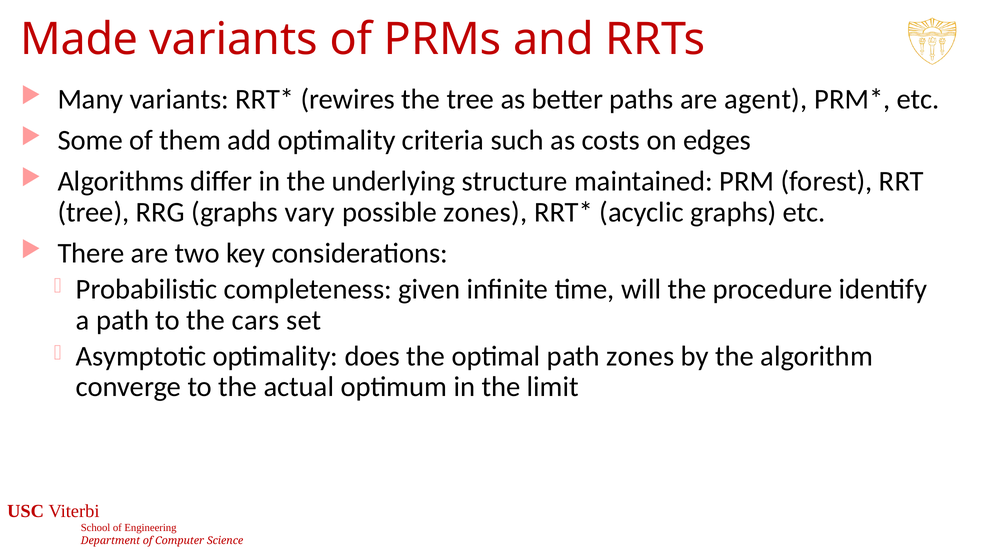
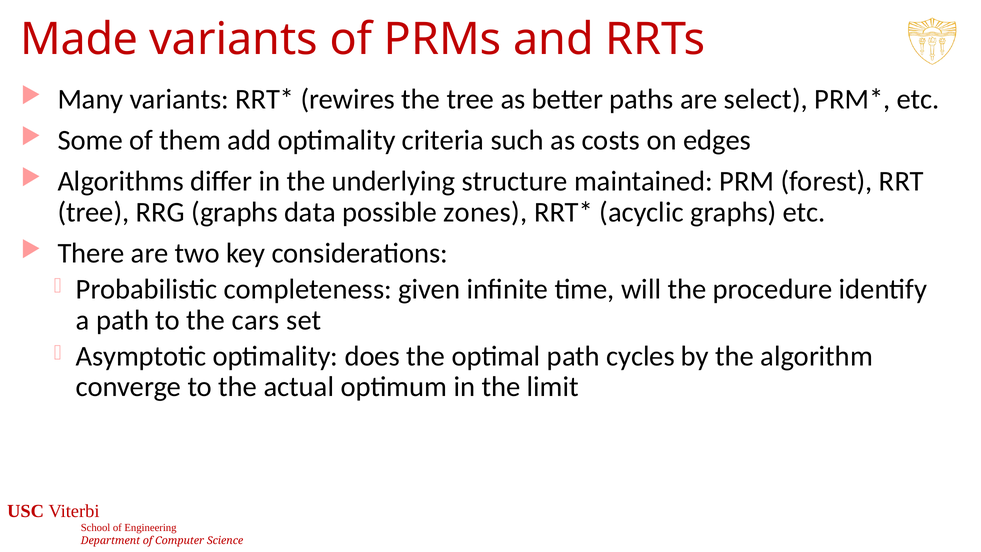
agent: agent -> select
vary: vary -> data
path zones: zones -> cycles
